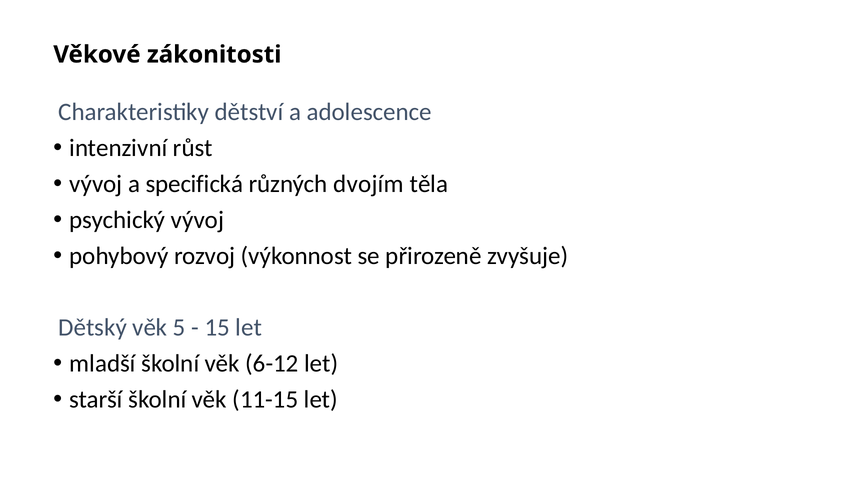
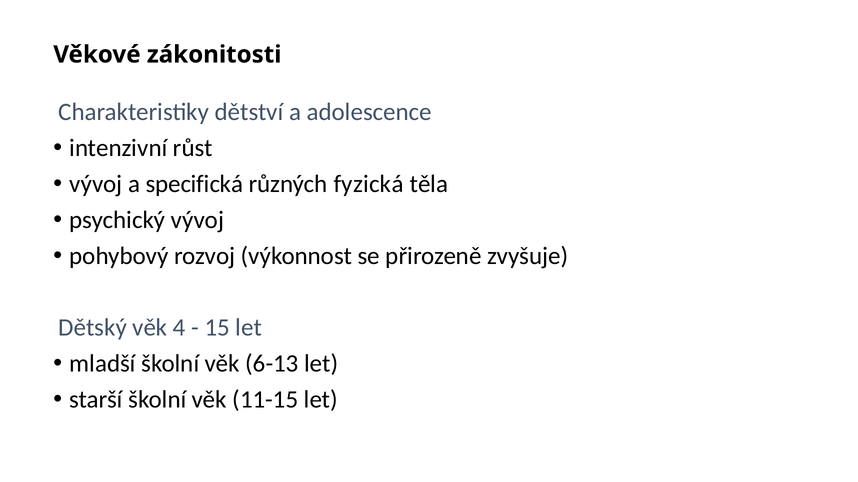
dvojím: dvojím -> fyzická
5: 5 -> 4
6-12: 6-12 -> 6-13
